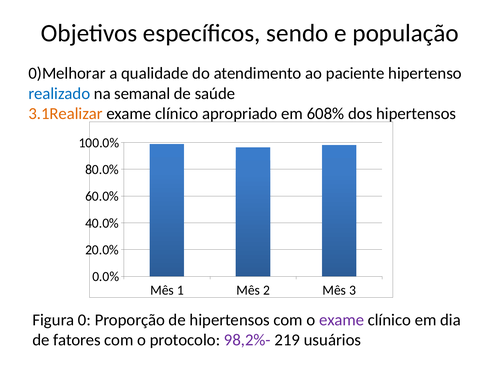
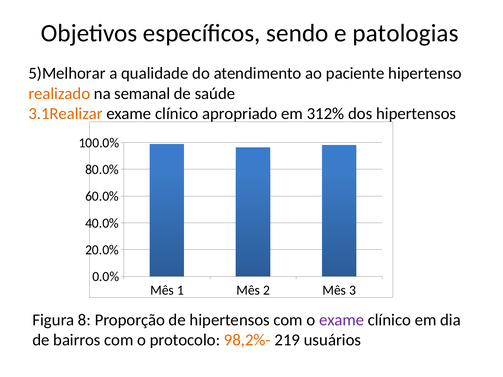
população: população -> patologias
0)Melhorar: 0)Melhorar -> 5)Melhorar
realizado colour: blue -> orange
608%: 608% -> 312%
0: 0 -> 8
fatores: fatores -> bairros
98,2%- colour: purple -> orange
